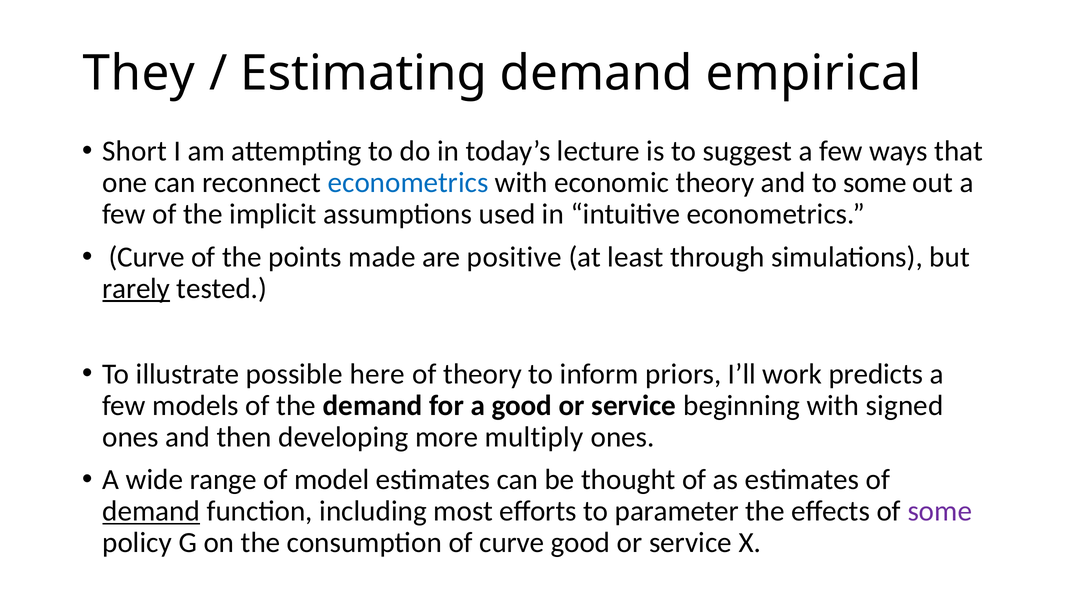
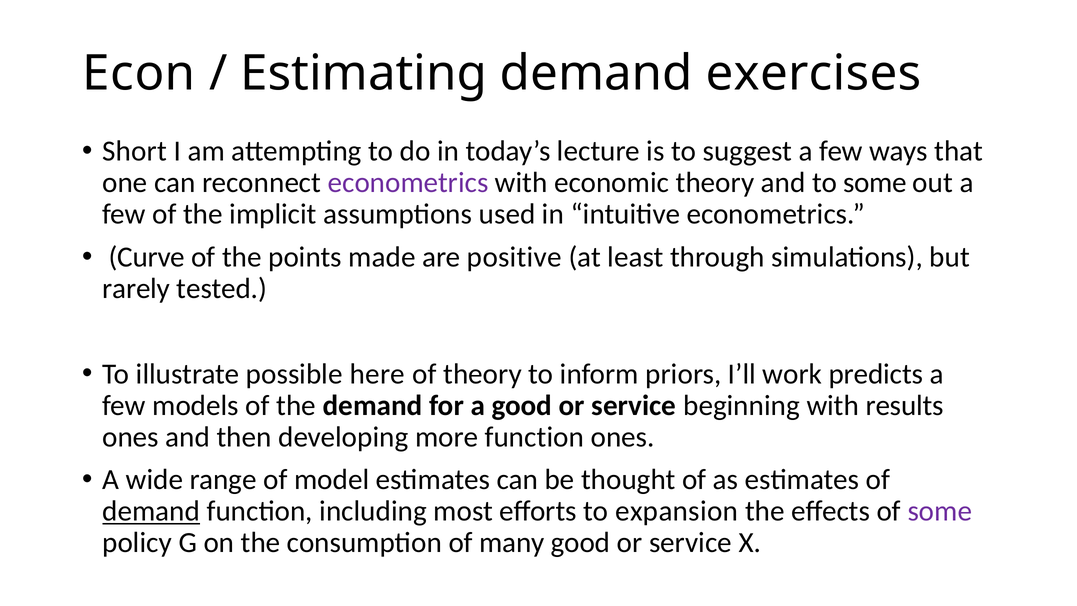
They: They -> Econ
empirical: empirical -> exercises
econometrics at (408, 183) colour: blue -> purple
rarely underline: present -> none
signed: signed -> results
more multiply: multiply -> function
parameter: parameter -> expansion
of curve: curve -> many
